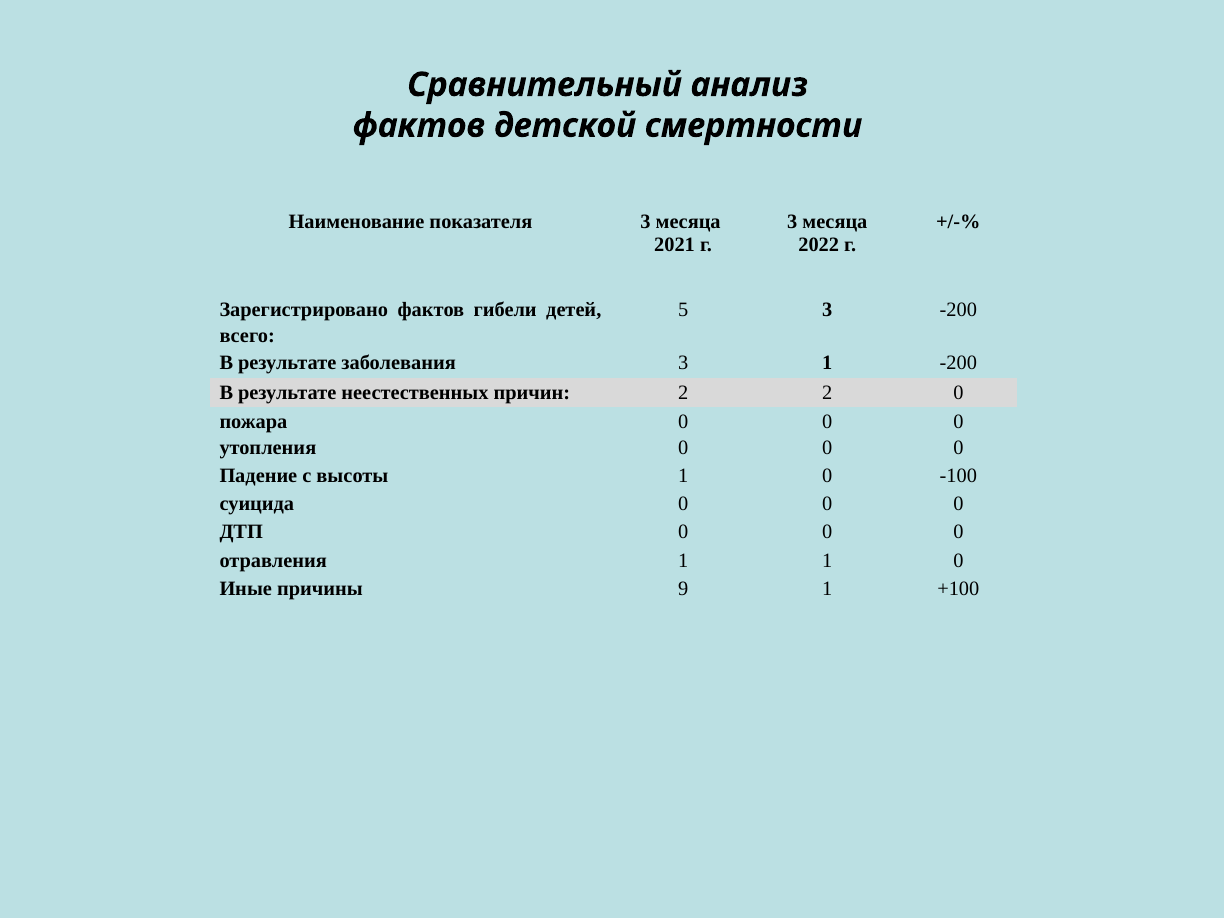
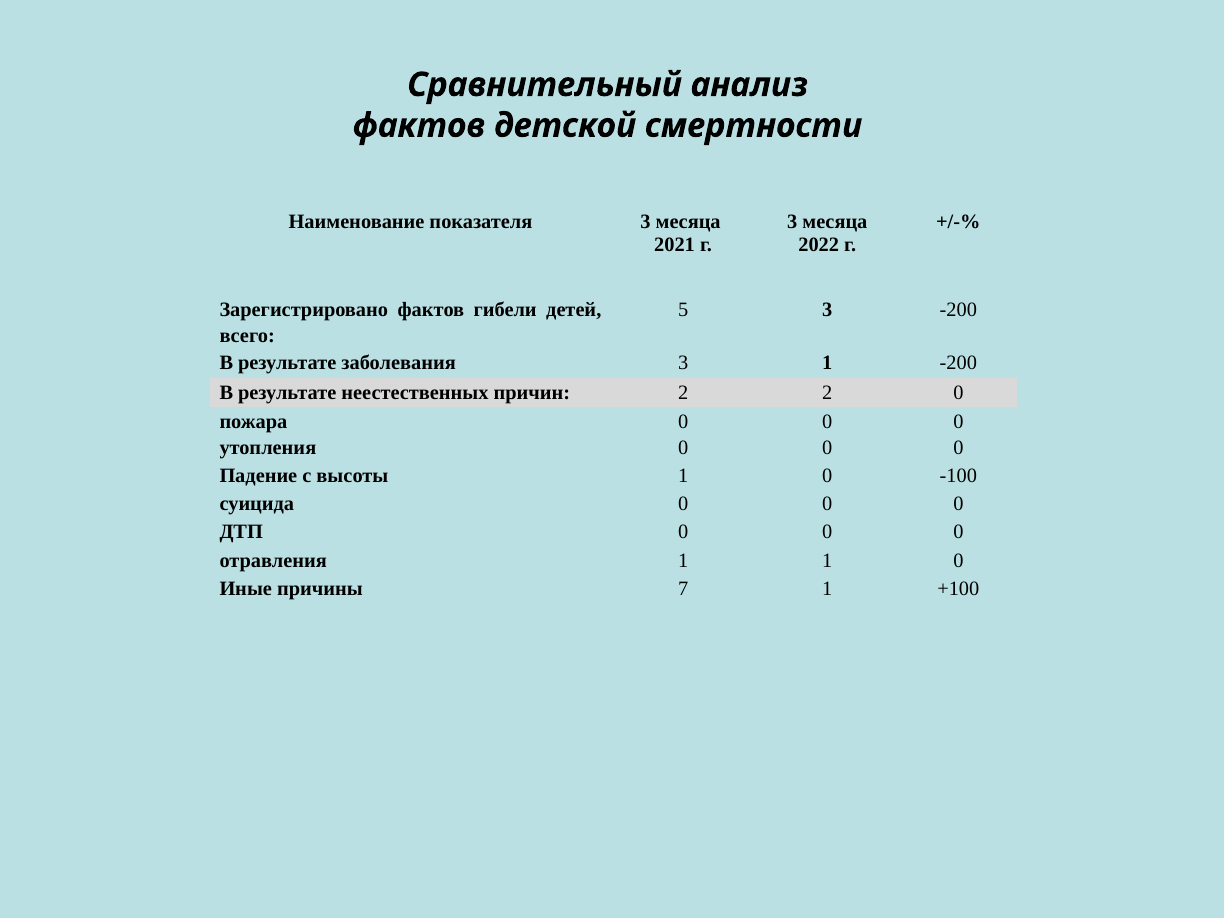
9: 9 -> 7
